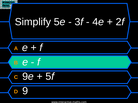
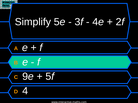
9: 9 -> 4
